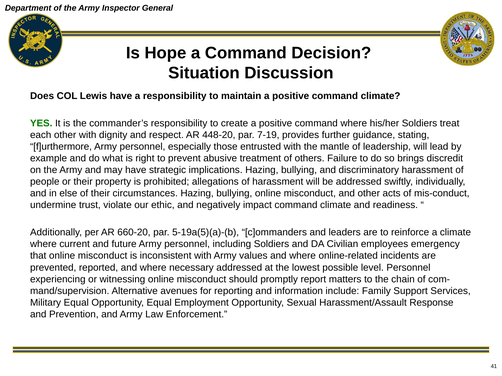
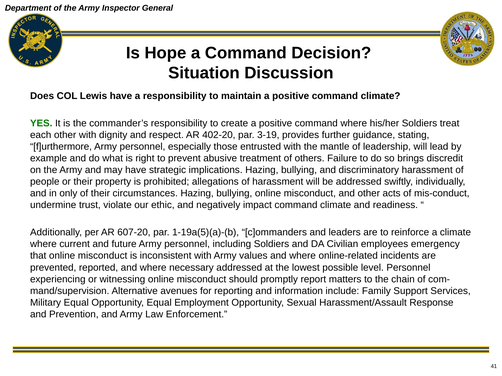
448-20: 448-20 -> 402-20
7-19: 7-19 -> 3-19
else: else -> only
660-20: 660-20 -> 607-20
5-19a(5)(a)-(b: 5-19a(5)(a)-(b -> 1-19a(5)(a)-(b
